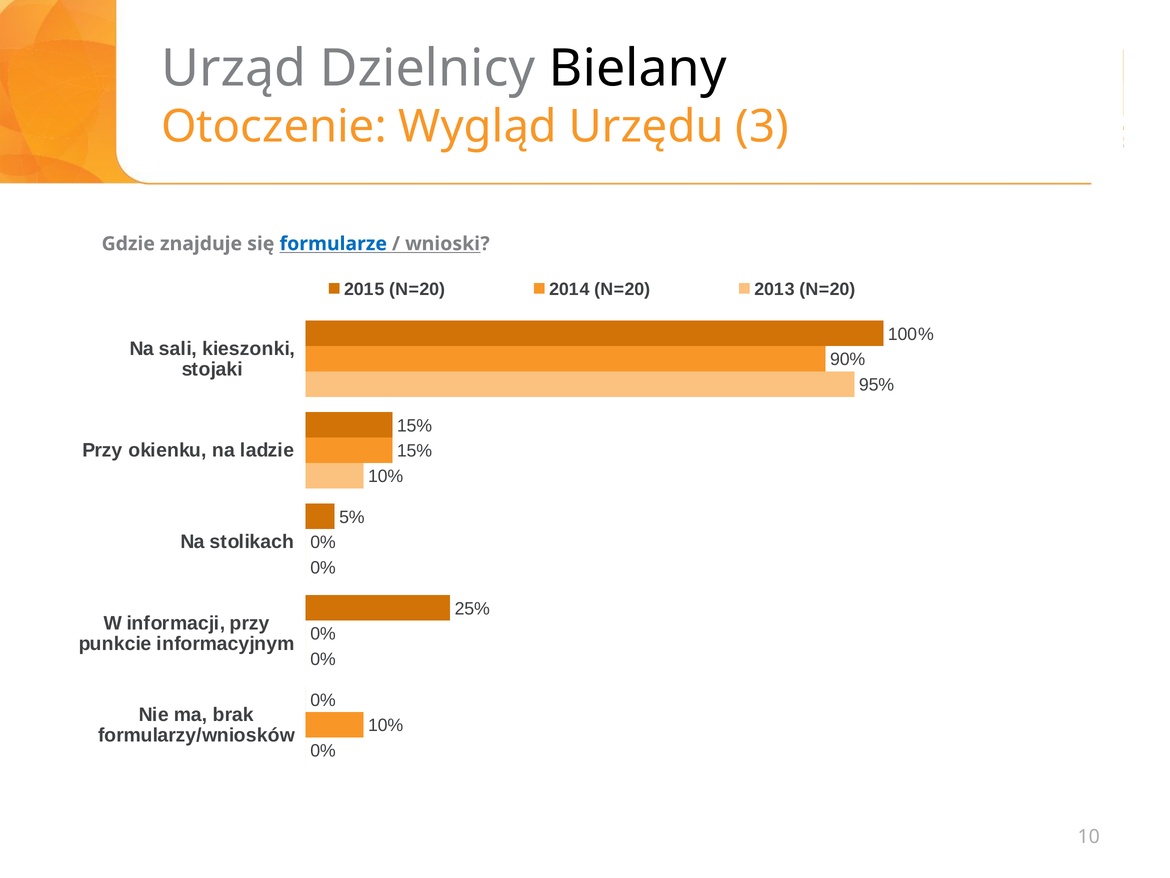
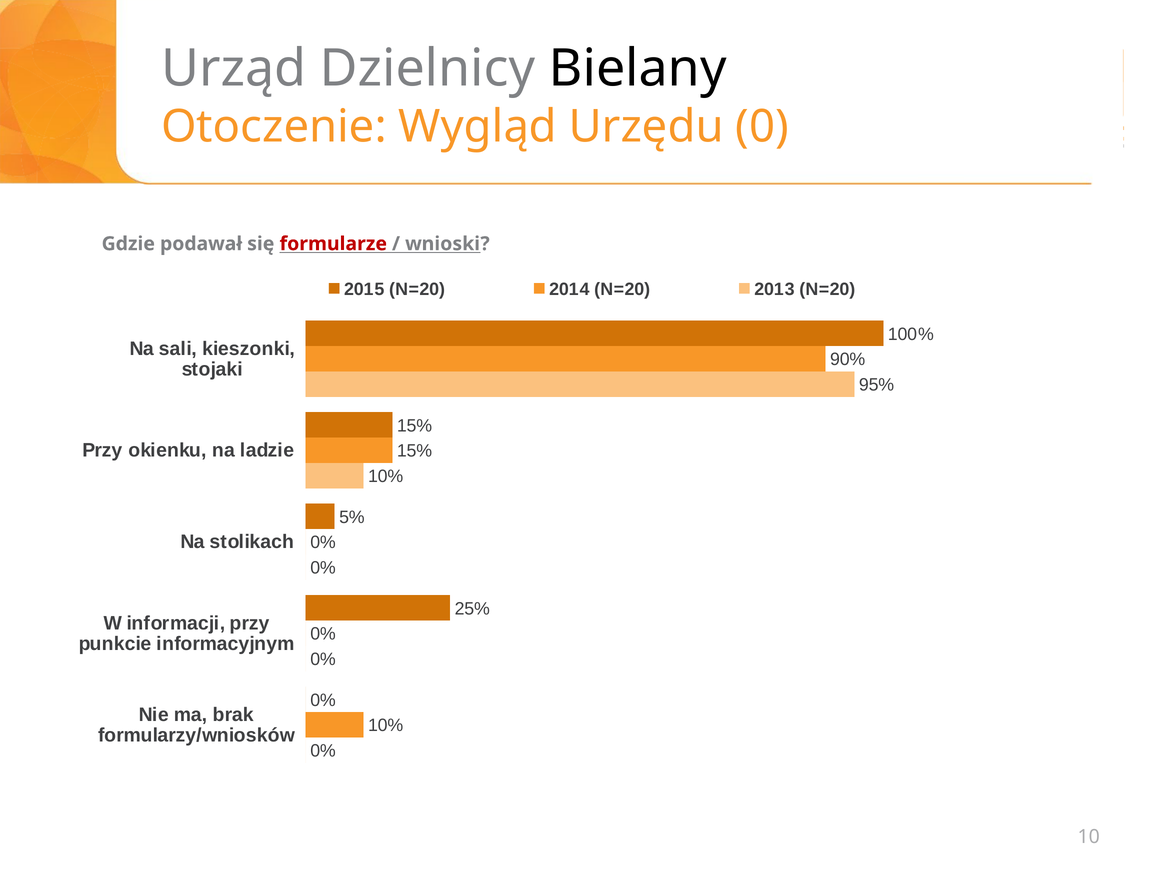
3: 3 -> 0
znajduje: znajduje -> podawał
formularze colour: blue -> red
